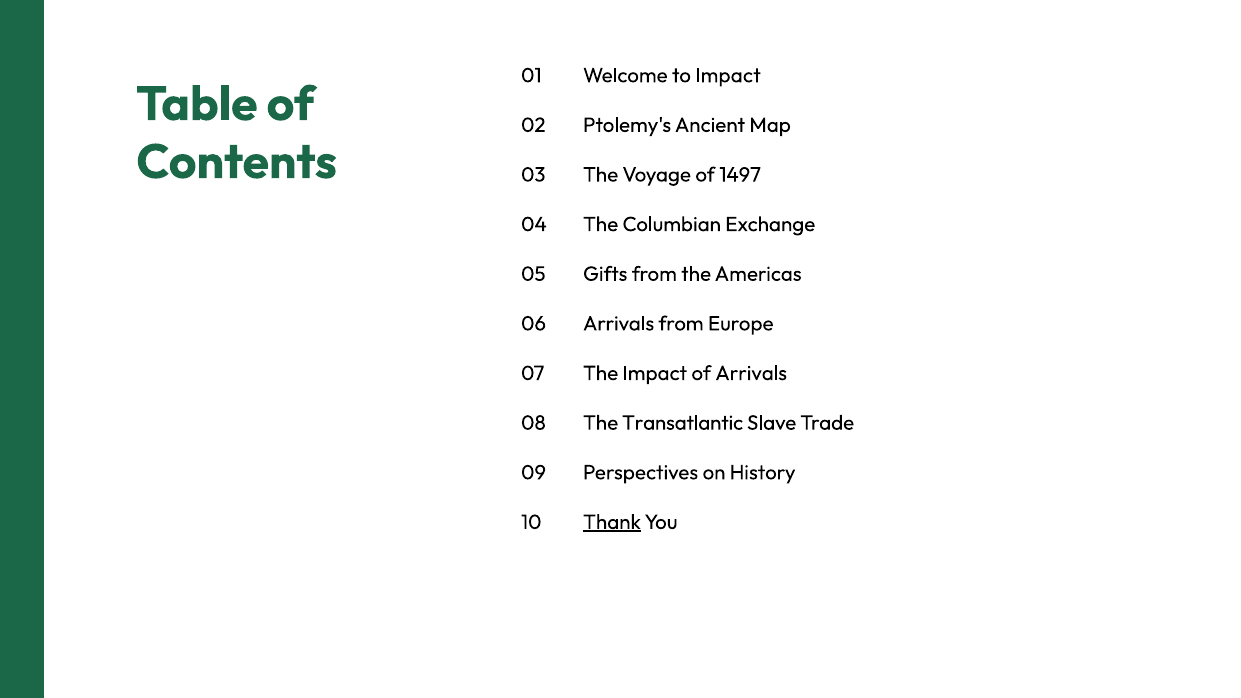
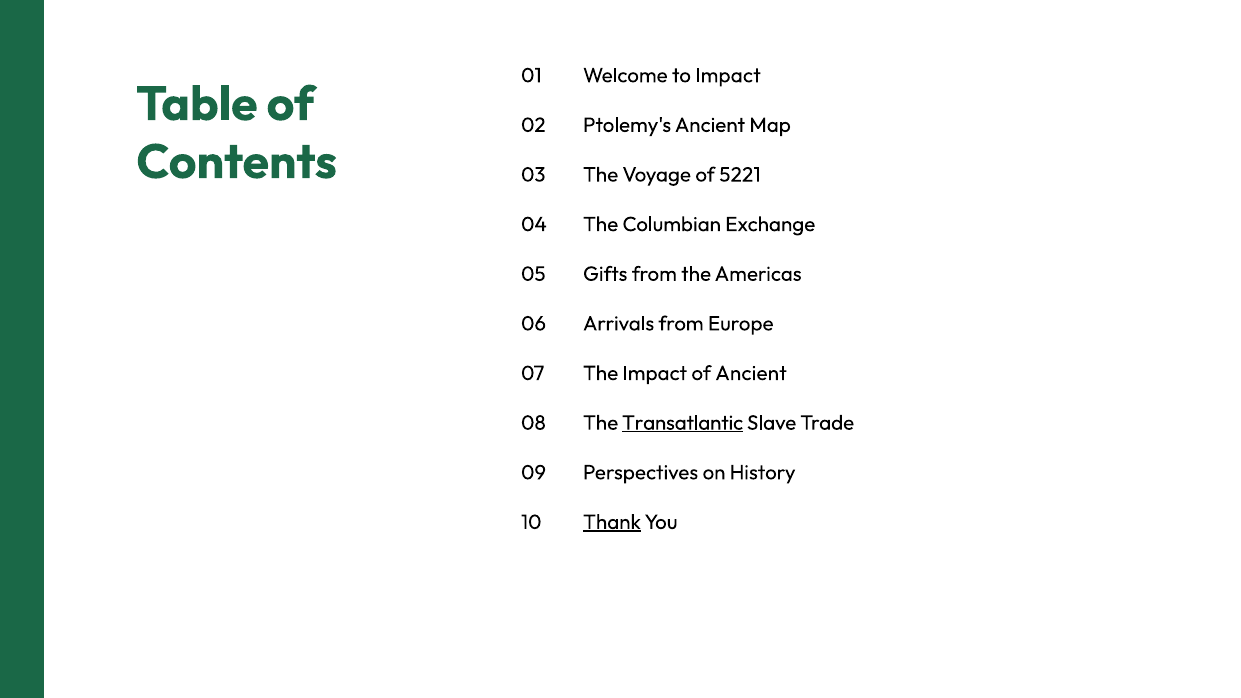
1497: 1497 -> 5221
of Arrivals: Arrivals -> Ancient
Transatlantic underline: none -> present
